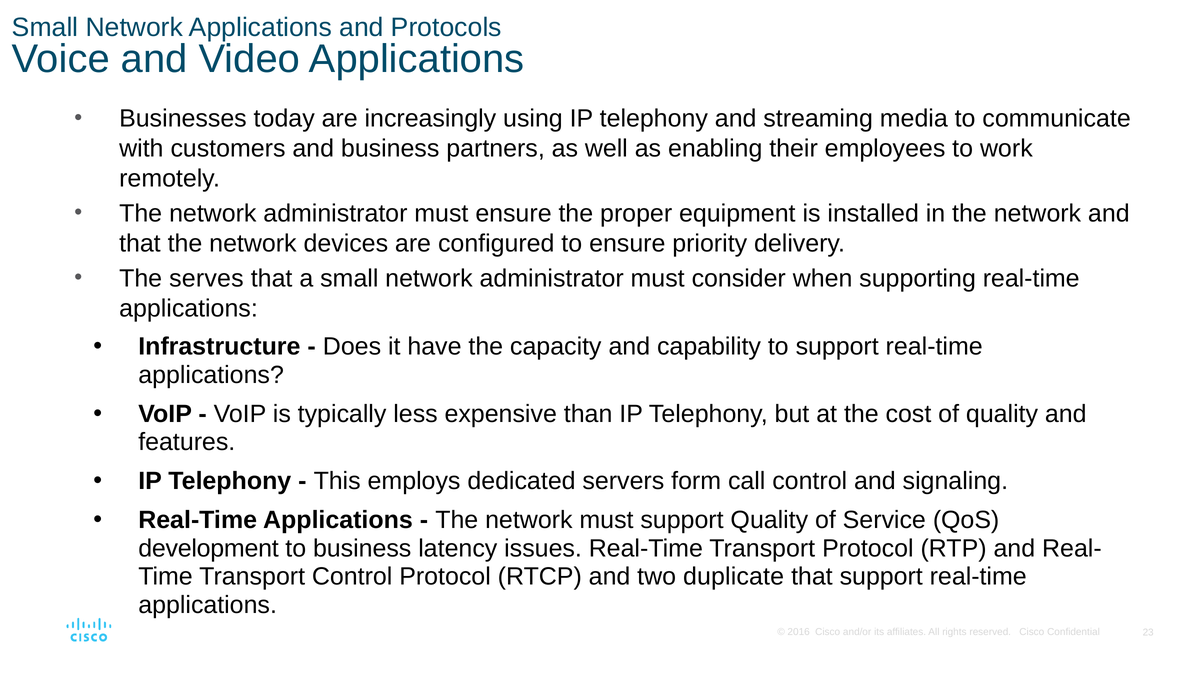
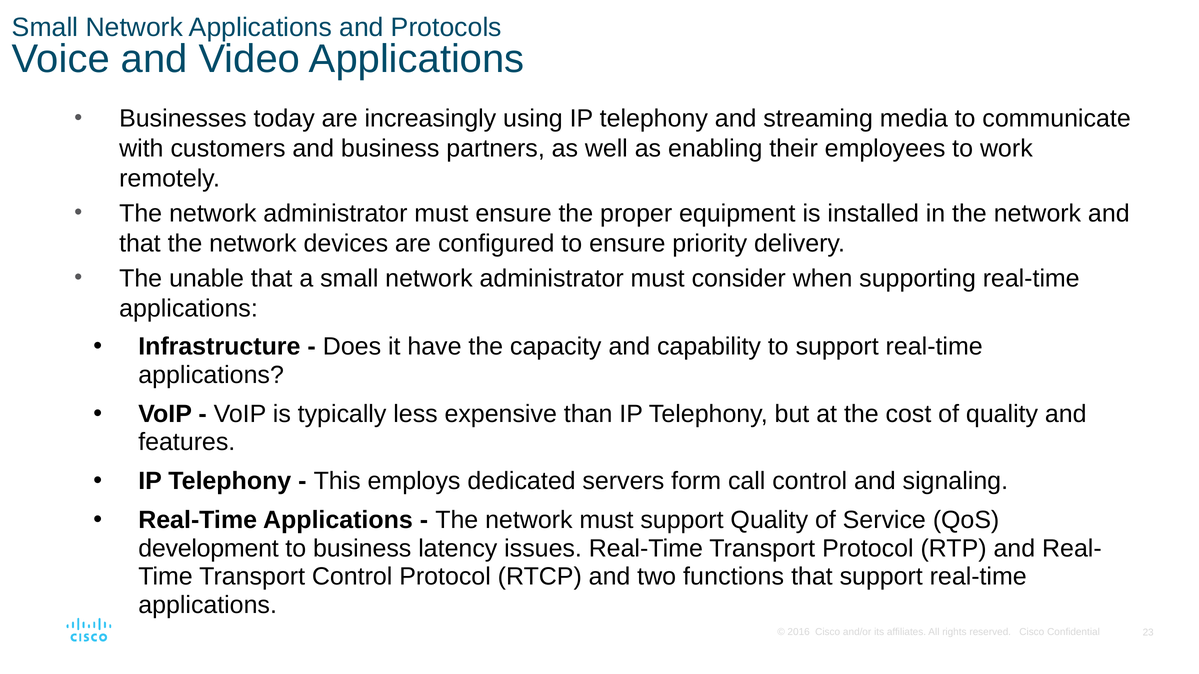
serves: serves -> unable
duplicate: duplicate -> functions
